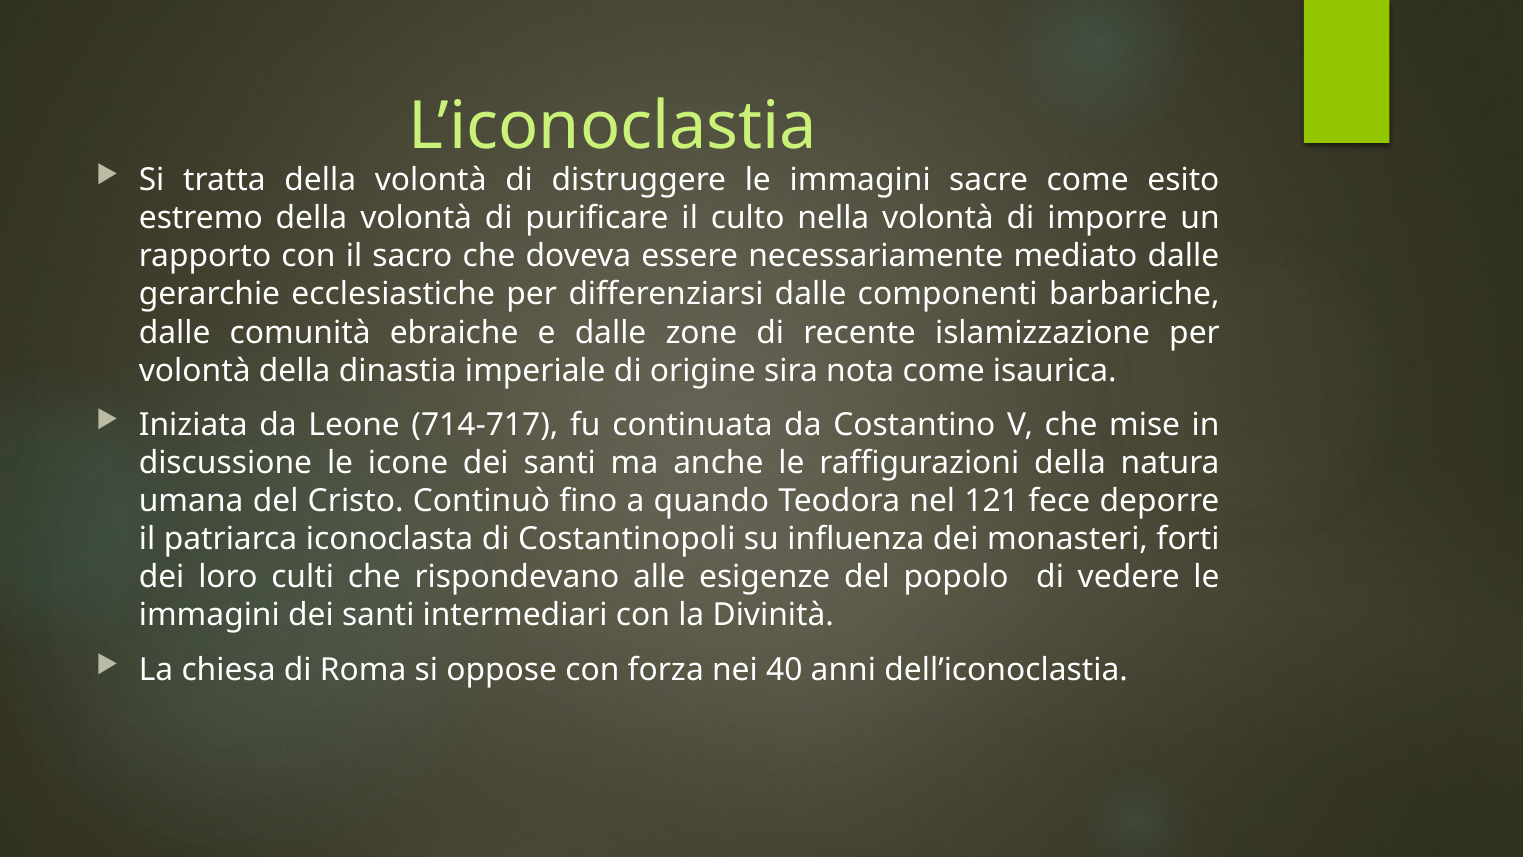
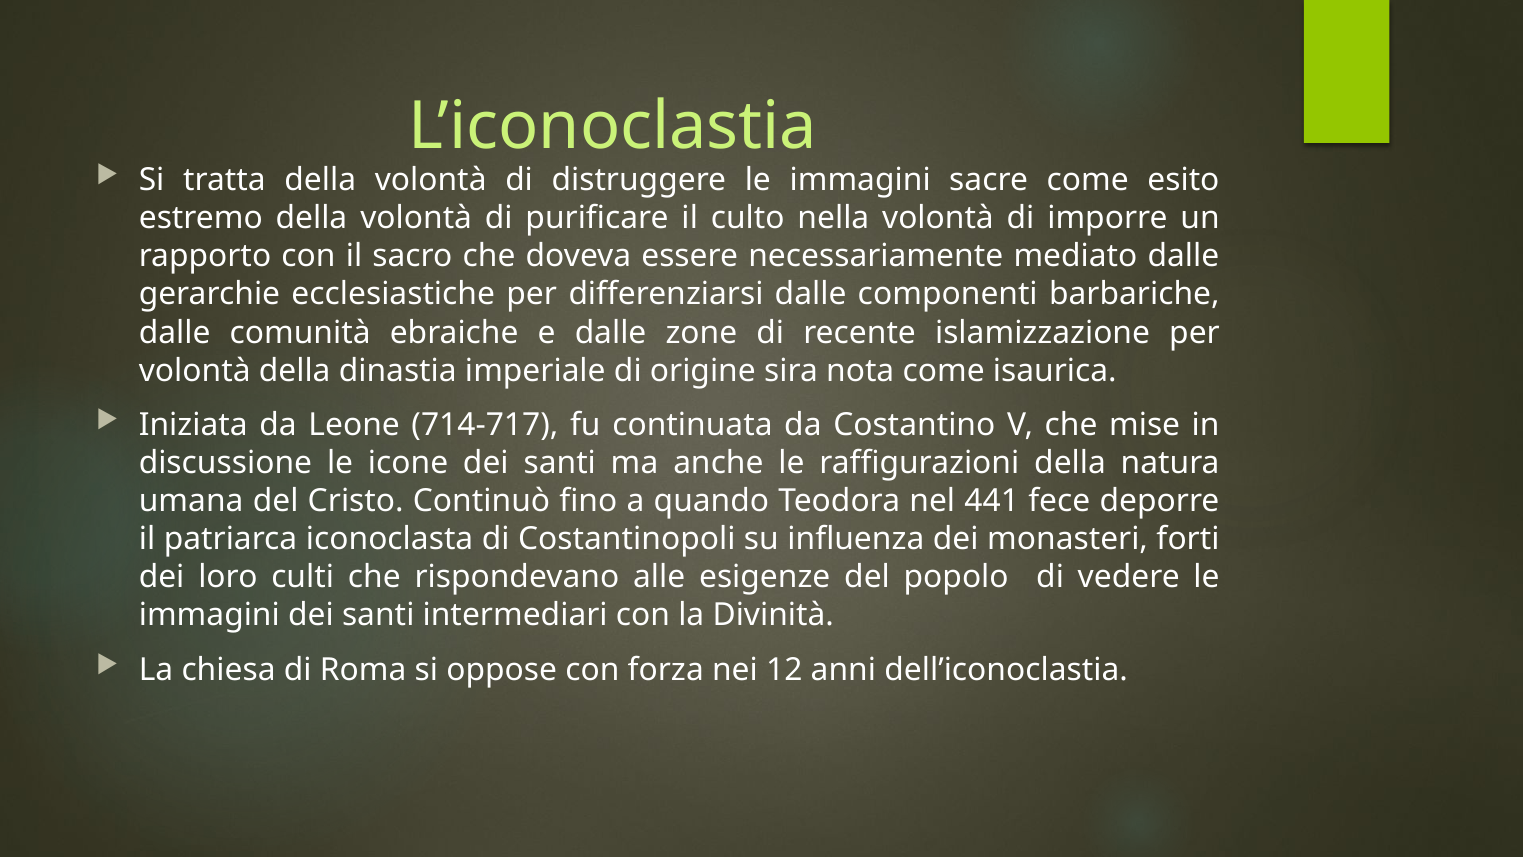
121: 121 -> 441
40: 40 -> 12
